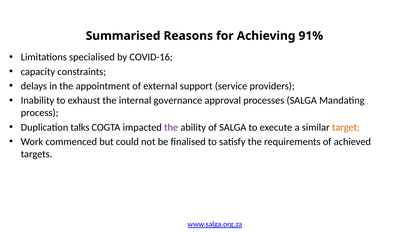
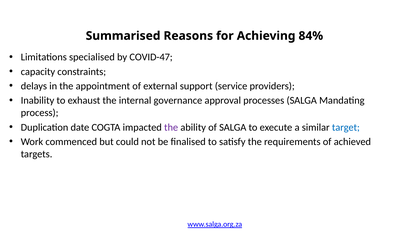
91%: 91% -> 84%
COVID-16: COVID-16 -> COVID-47
talks: talks -> date
target colour: orange -> blue
